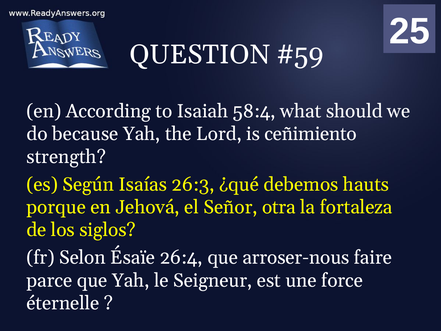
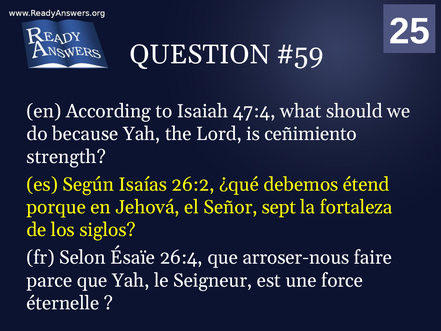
58:4: 58:4 -> 47:4
26:3: 26:3 -> 26:2
hauts: hauts -> étend
otra: otra -> sept
